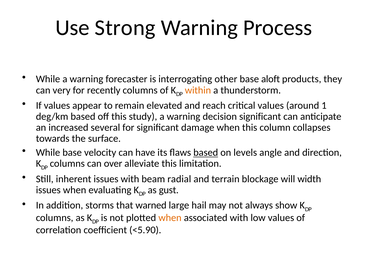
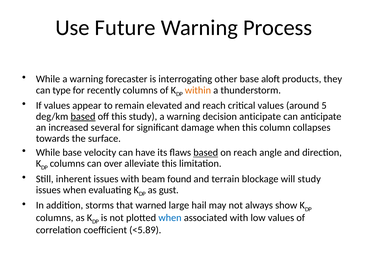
Strong: Strong -> Future
very: very -> type
1: 1 -> 5
based at (83, 117) underline: none -> present
decision significant: significant -> anticipate
on levels: levels -> reach
radial: radial -> found
will width: width -> study
when at (170, 218) colour: orange -> blue
<5.90: <5.90 -> <5.89
